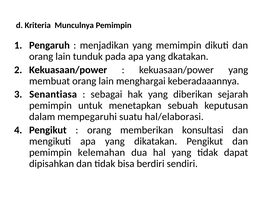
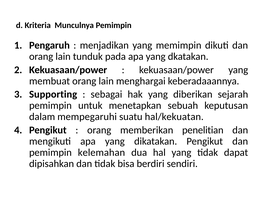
Senantiasa: Senantiasa -> Supporting
hal/elaborasi: hal/elaborasi -> hal/kekuatan
konsultasi: konsultasi -> penelitian
